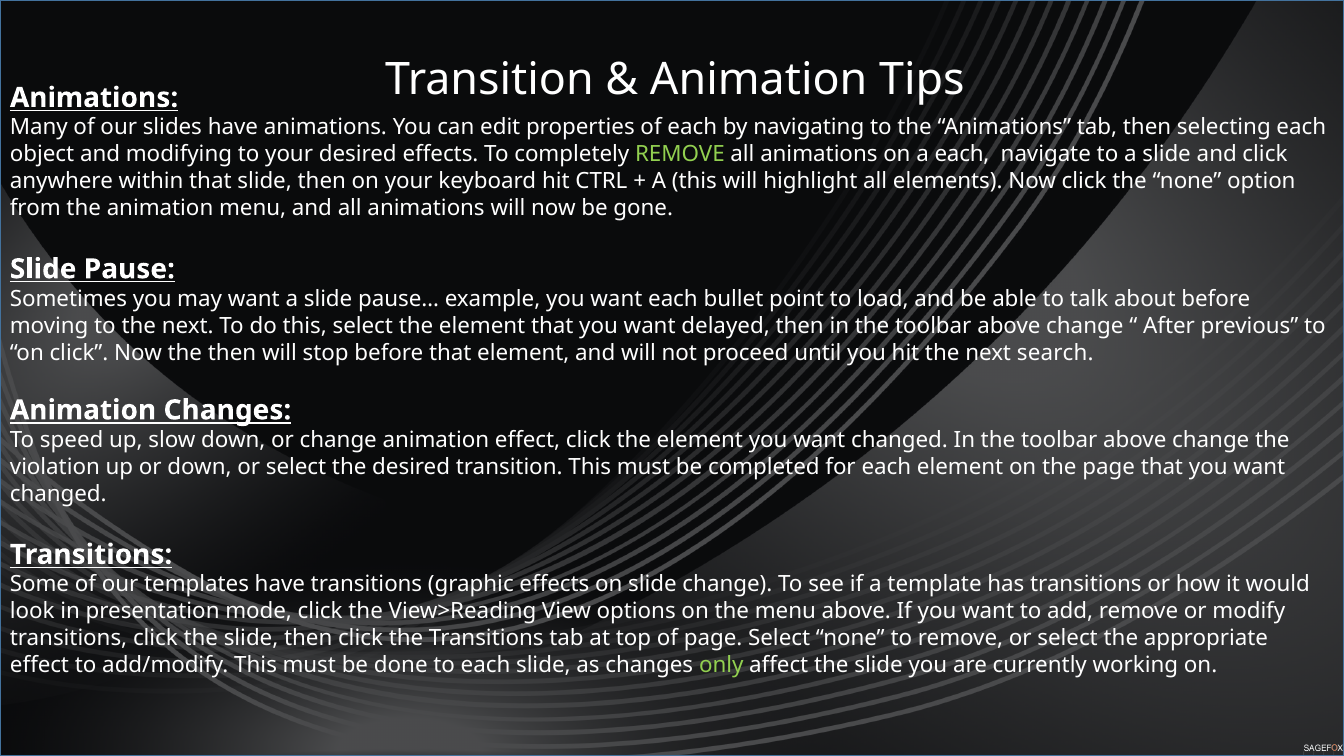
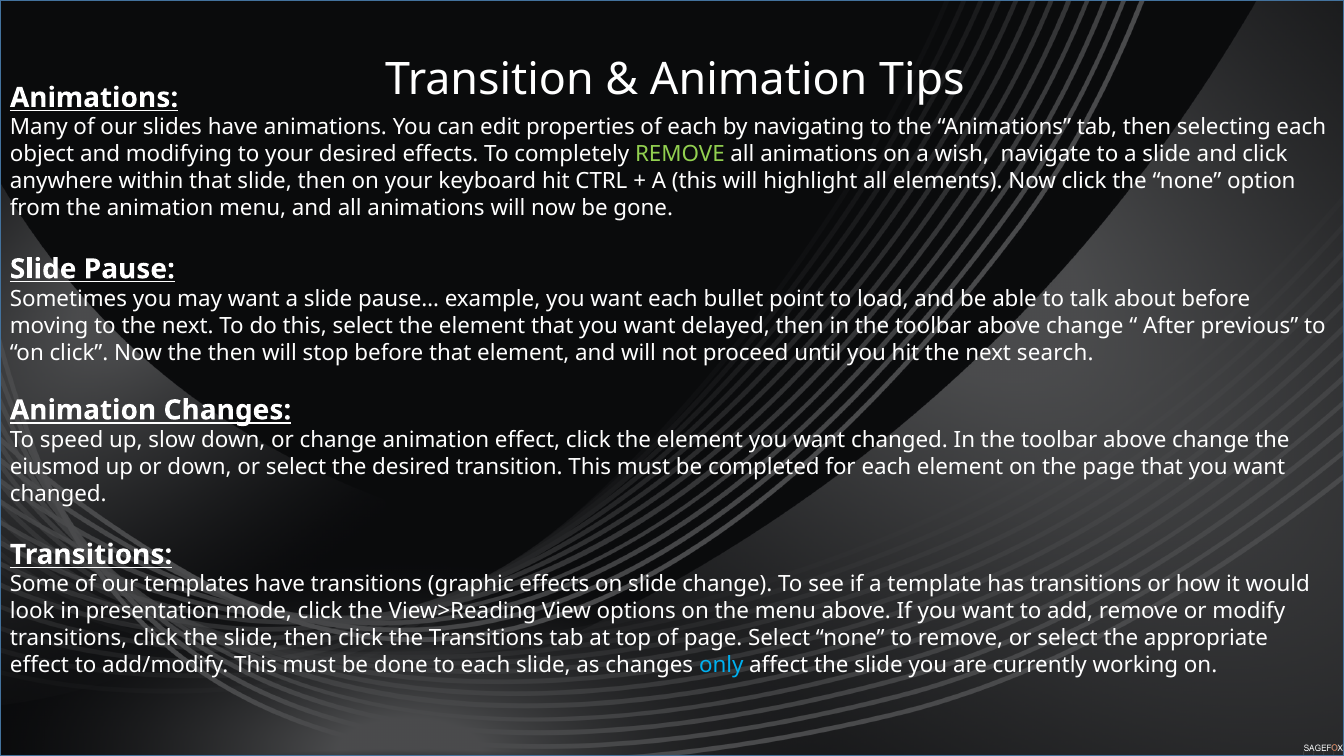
a each: each -> wish
violation: violation -> eiusmod
only colour: light green -> light blue
